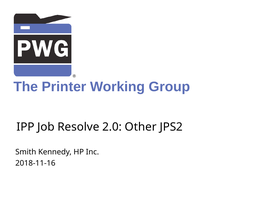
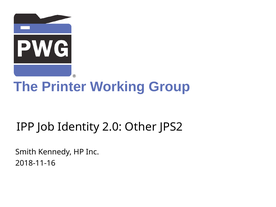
Resolve: Resolve -> Identity
